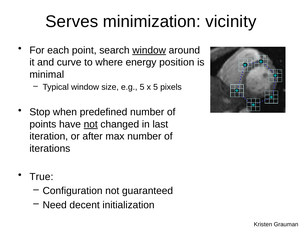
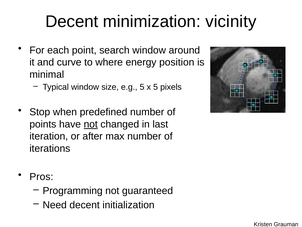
Serves at (72, 22): Serves -> Decent
window at (149, 50) underline: present -> none
True: True -> Pros
Configuration: Configuration -> Programming
